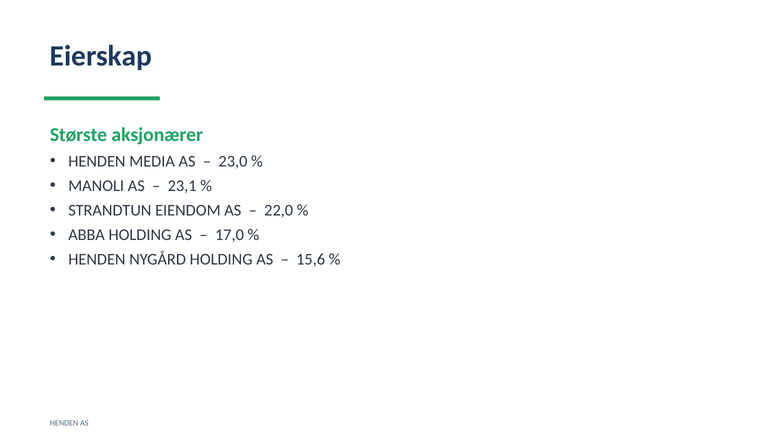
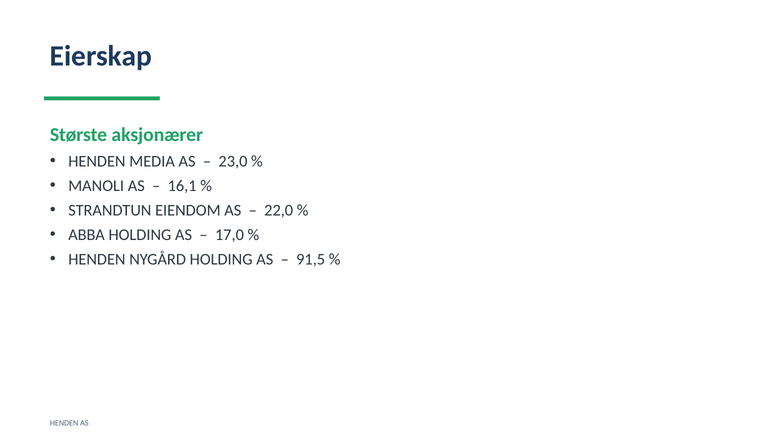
23,1: 23,1 -> 16,1
15,6: 15,6 -> 91,5
